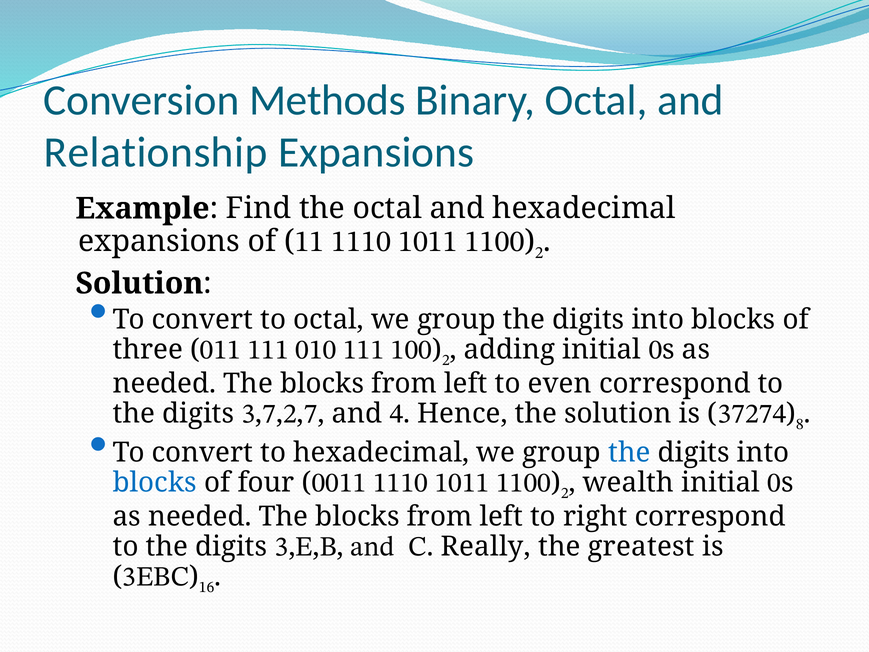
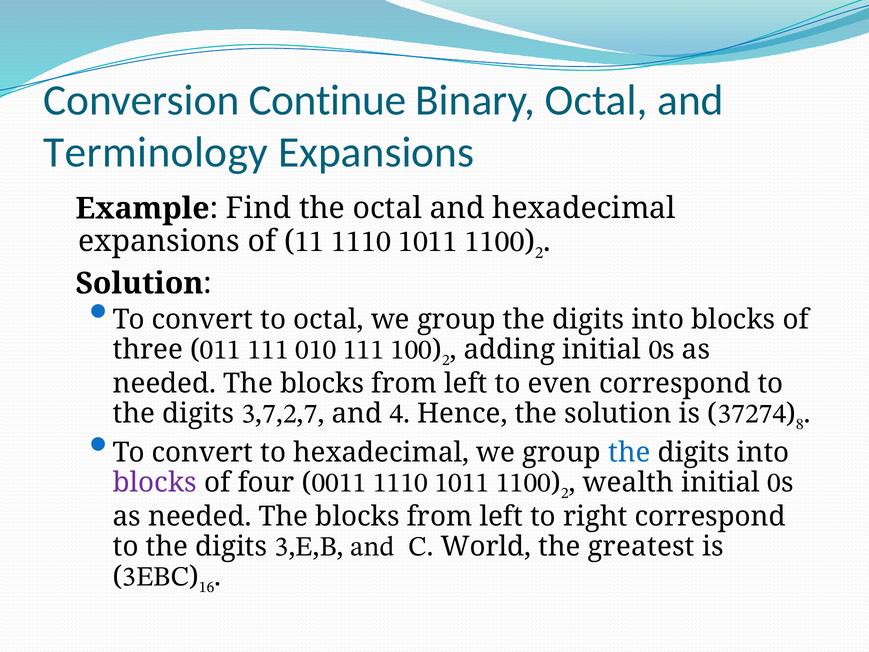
Methods: Methods -> Continue
Relationship: Relationship -> Terminology
blocks at (155, 482) colour: blue -> purple
Really: Really -> World
